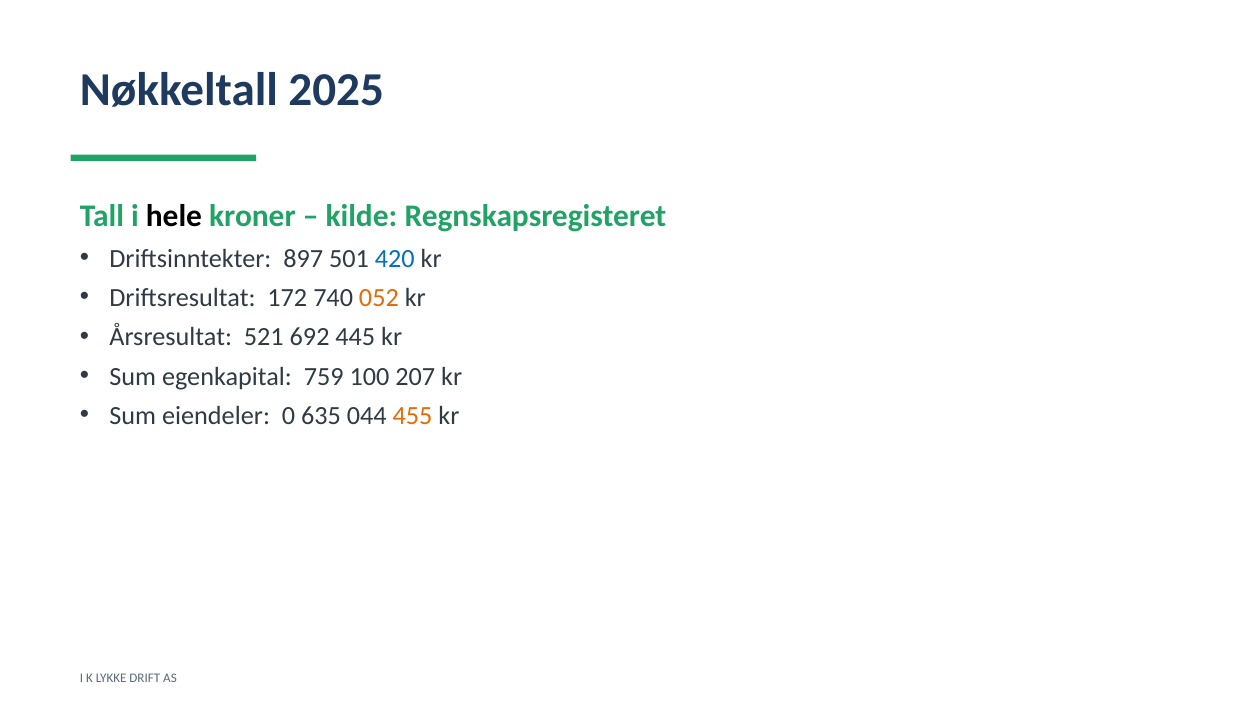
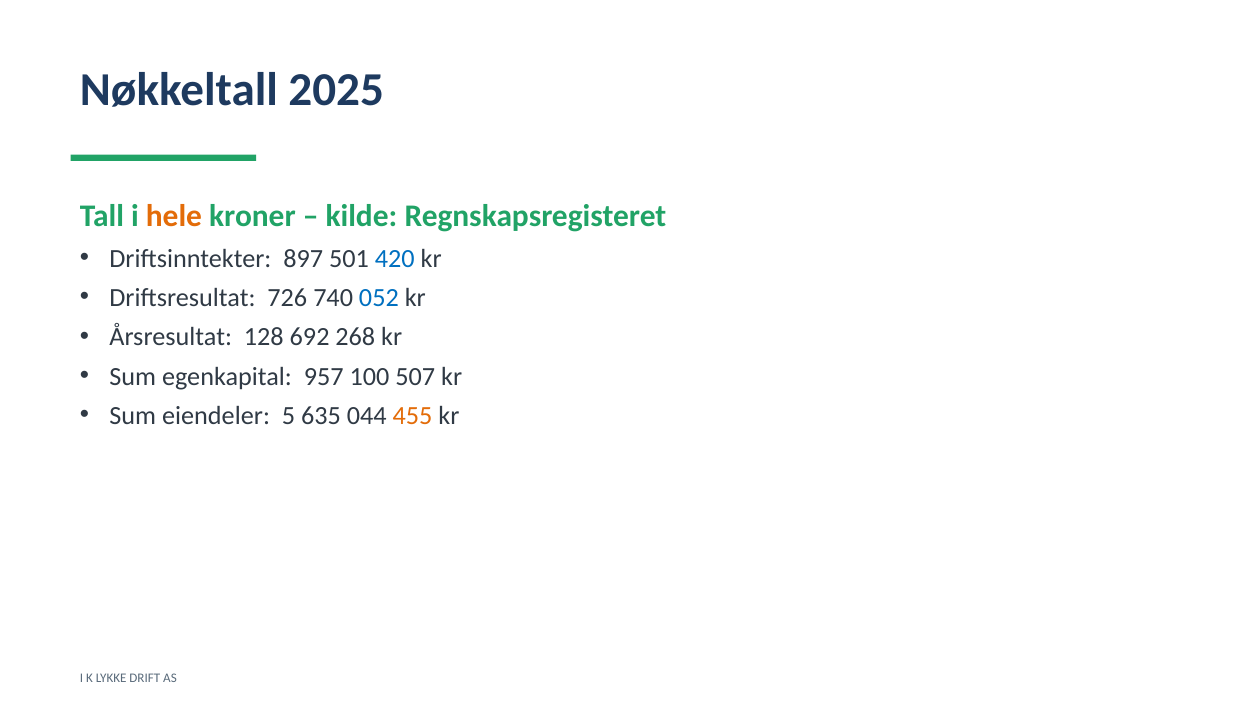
hele colour: black -> orange
172: 172 -> 726
052 colour: orange -> blue
521: 521 -> 128
445: 445 -> 268
759: 759 -> 957
207: 207 -> 507
0: 0 -> 5
